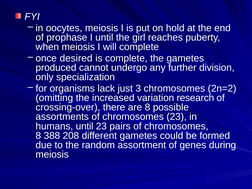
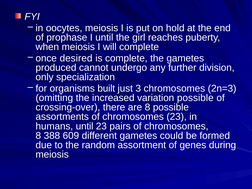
lack: lack -> built
2n=2: 2n=2 -> 2n=3
variation research: research -> possible
208: 208 -> 609
